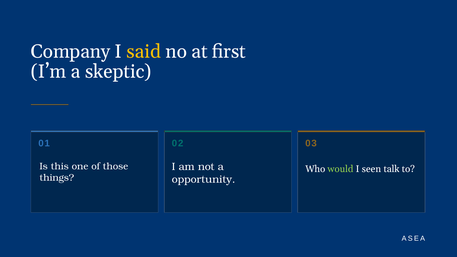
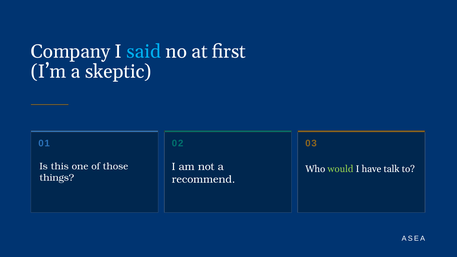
said colour: yellow -> light blue
seen: seen -> have
opportunity: opportunity -> recommend
